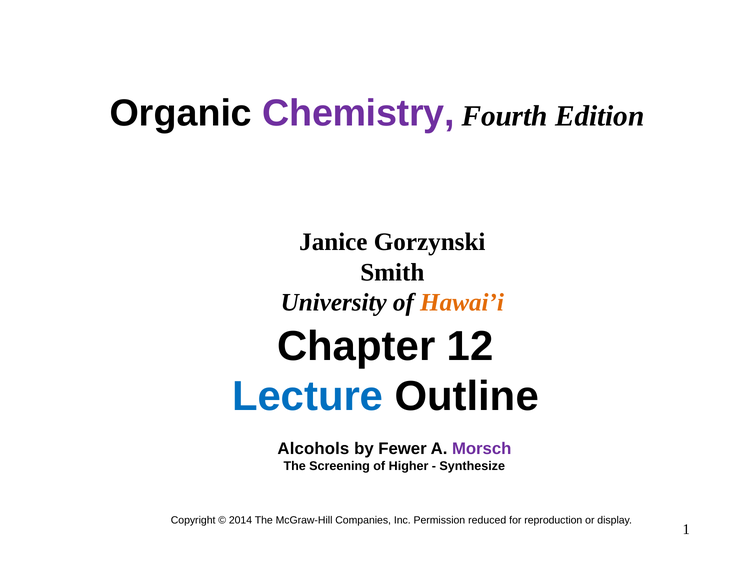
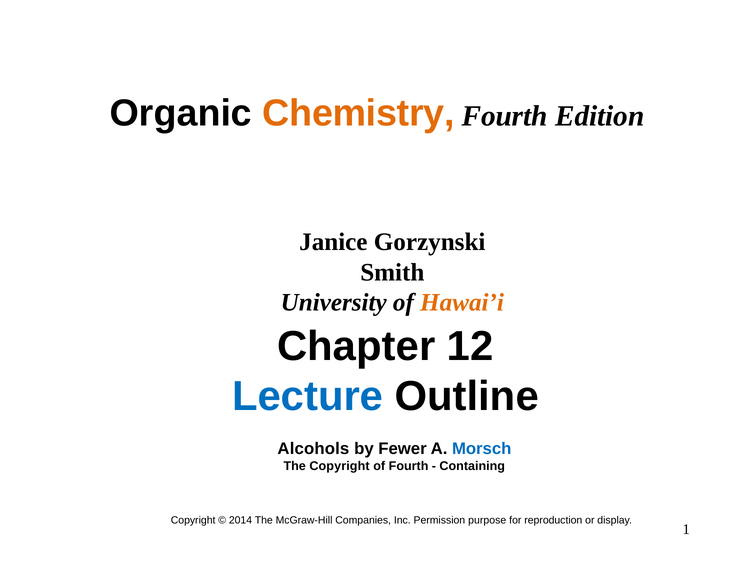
Chemistry colour: purple -> orange
Morsch colour: purple -> blue
The Screening: Screening -> Copyright
of Higher: Higher -> Fourth
Synthesize: Synthesize -> Containing
reduced: reduced -> purpose
